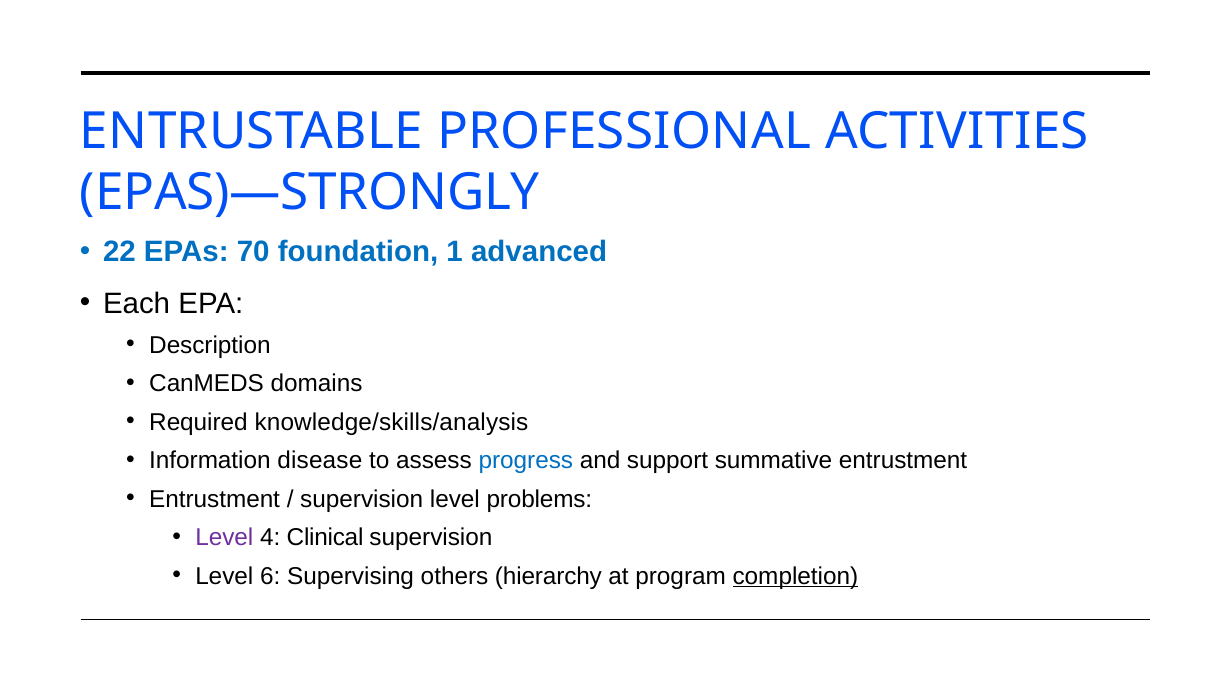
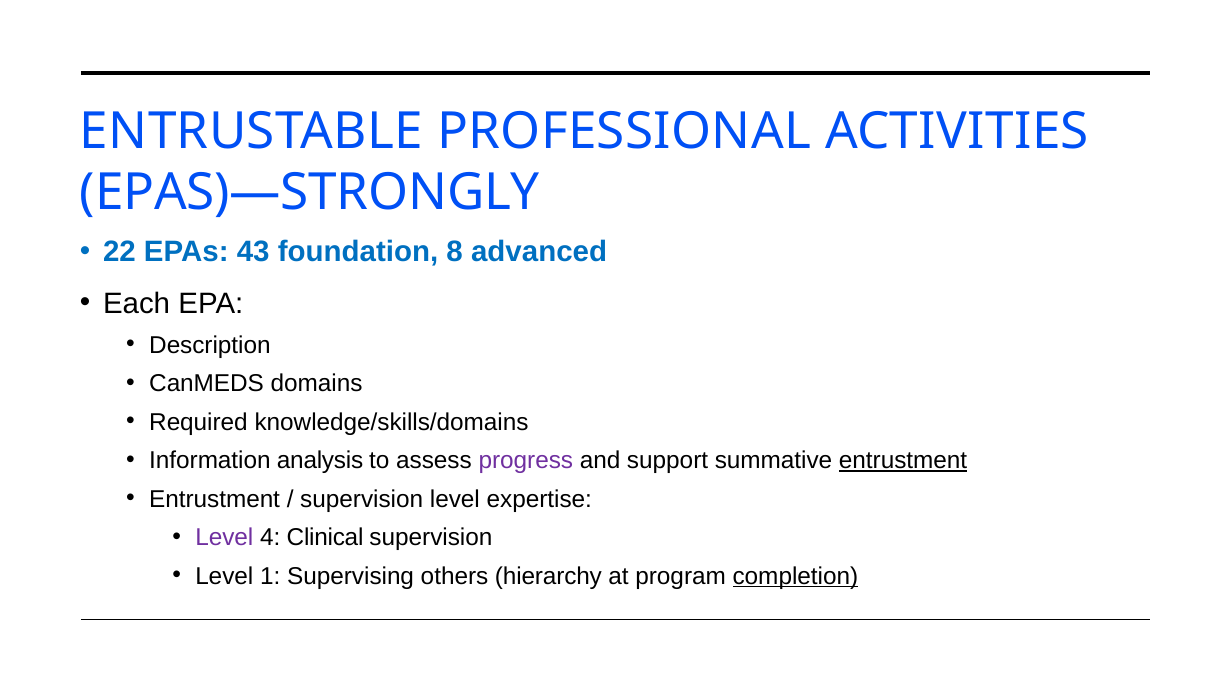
70: 70 -> 43
1: 1 -> 8
knowledge/skills/analysis: knowledge/skills/analysis -> knowledge/skills/domains
disease: disease -> analysis
progress colour: blue -> purple
entrustment at (903, 461) underline: none -> present
problems: problems -> expertise
6: 6 -> 1
